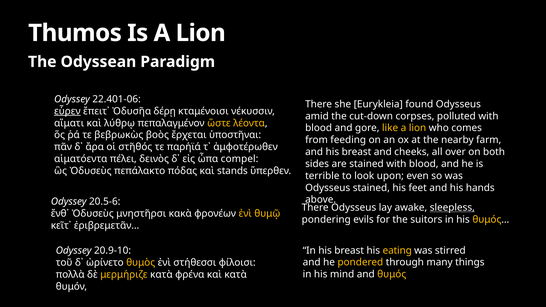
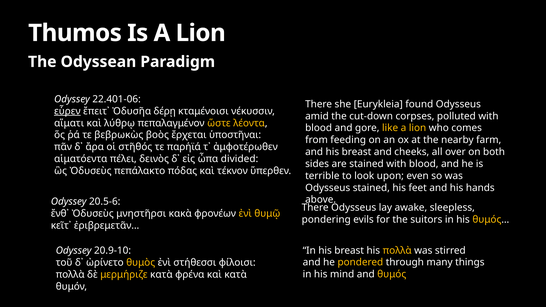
compel: compel -> divided
stands: stands -> τέκνον
sleepless underline: present -> none
his eating: eating -> πολλὰ
